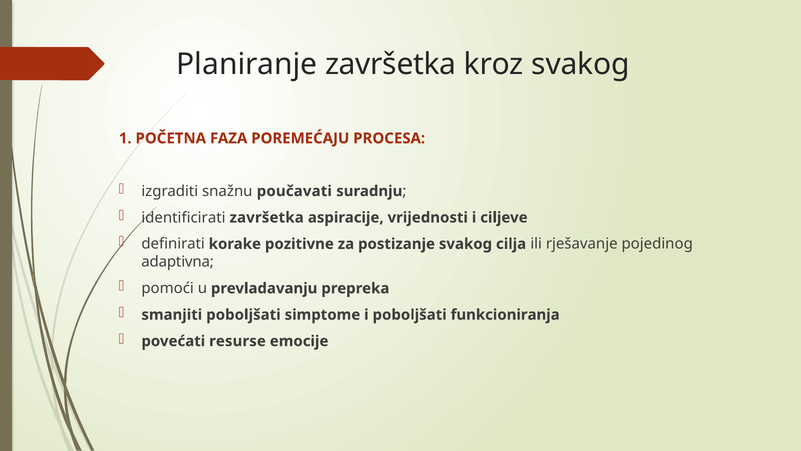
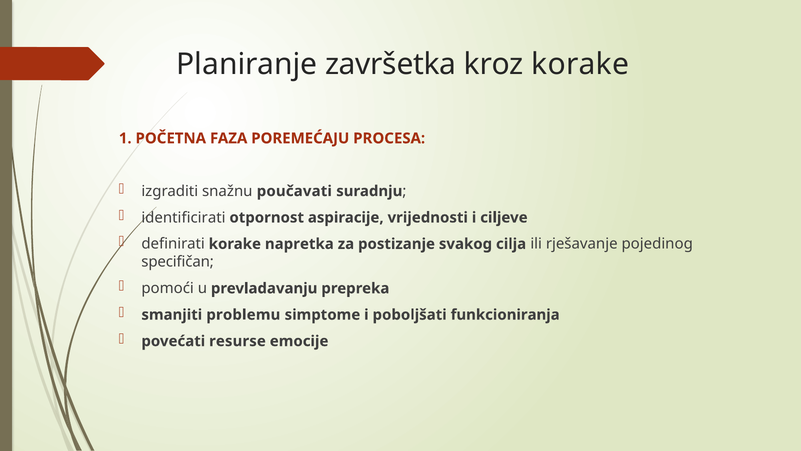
kroz svakog: svakog -> korake
identificirati završetka: završetka -> otpornost
pozitivne: pozitivne -> napretka
adaptivna: adaptivna -> specifičan
smanjiti poboljšati: poboljšati -> problemu
